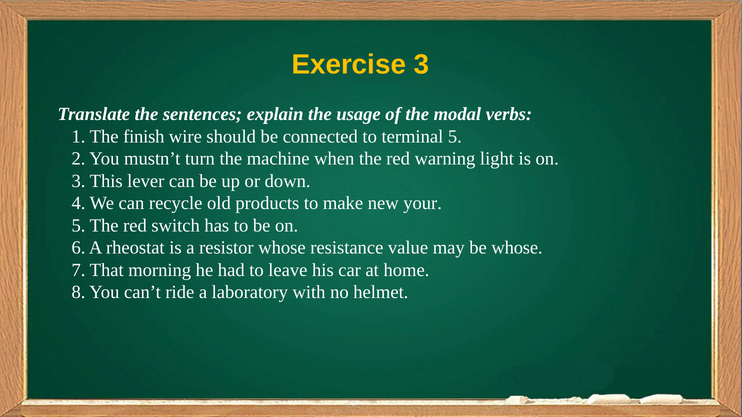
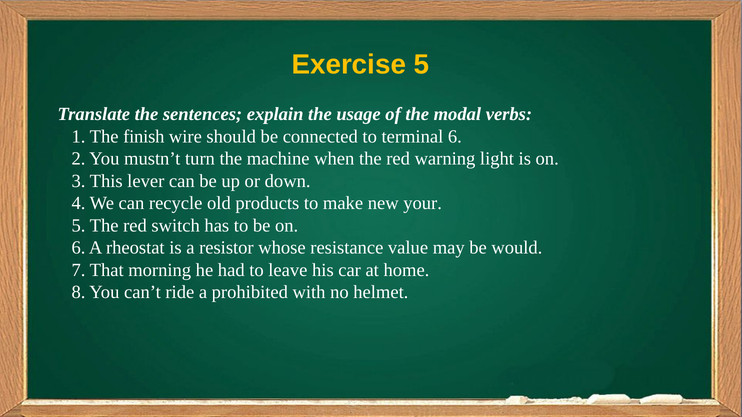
Exercise 3: 3 -> 5
terminal 5: 5 -> 6
be whose: whose -> would
laboratory: laboratory -> prohibited
